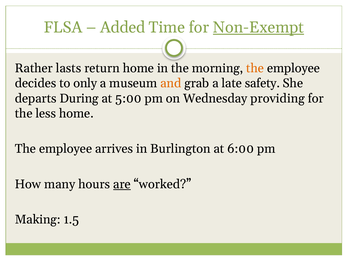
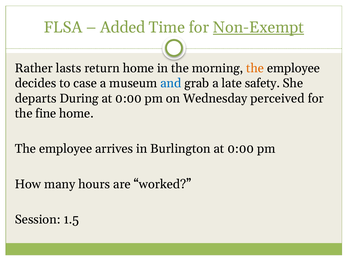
only: only -> case
and colour: orange -> blue
5:00 at (128, 98): 5:00 -> 0:00
providing: providing -> perceived
less: less -> fine
Burlington at 6:00: 6:00 -> 0:00
are underline: present -> none
Making: Making -> Session
